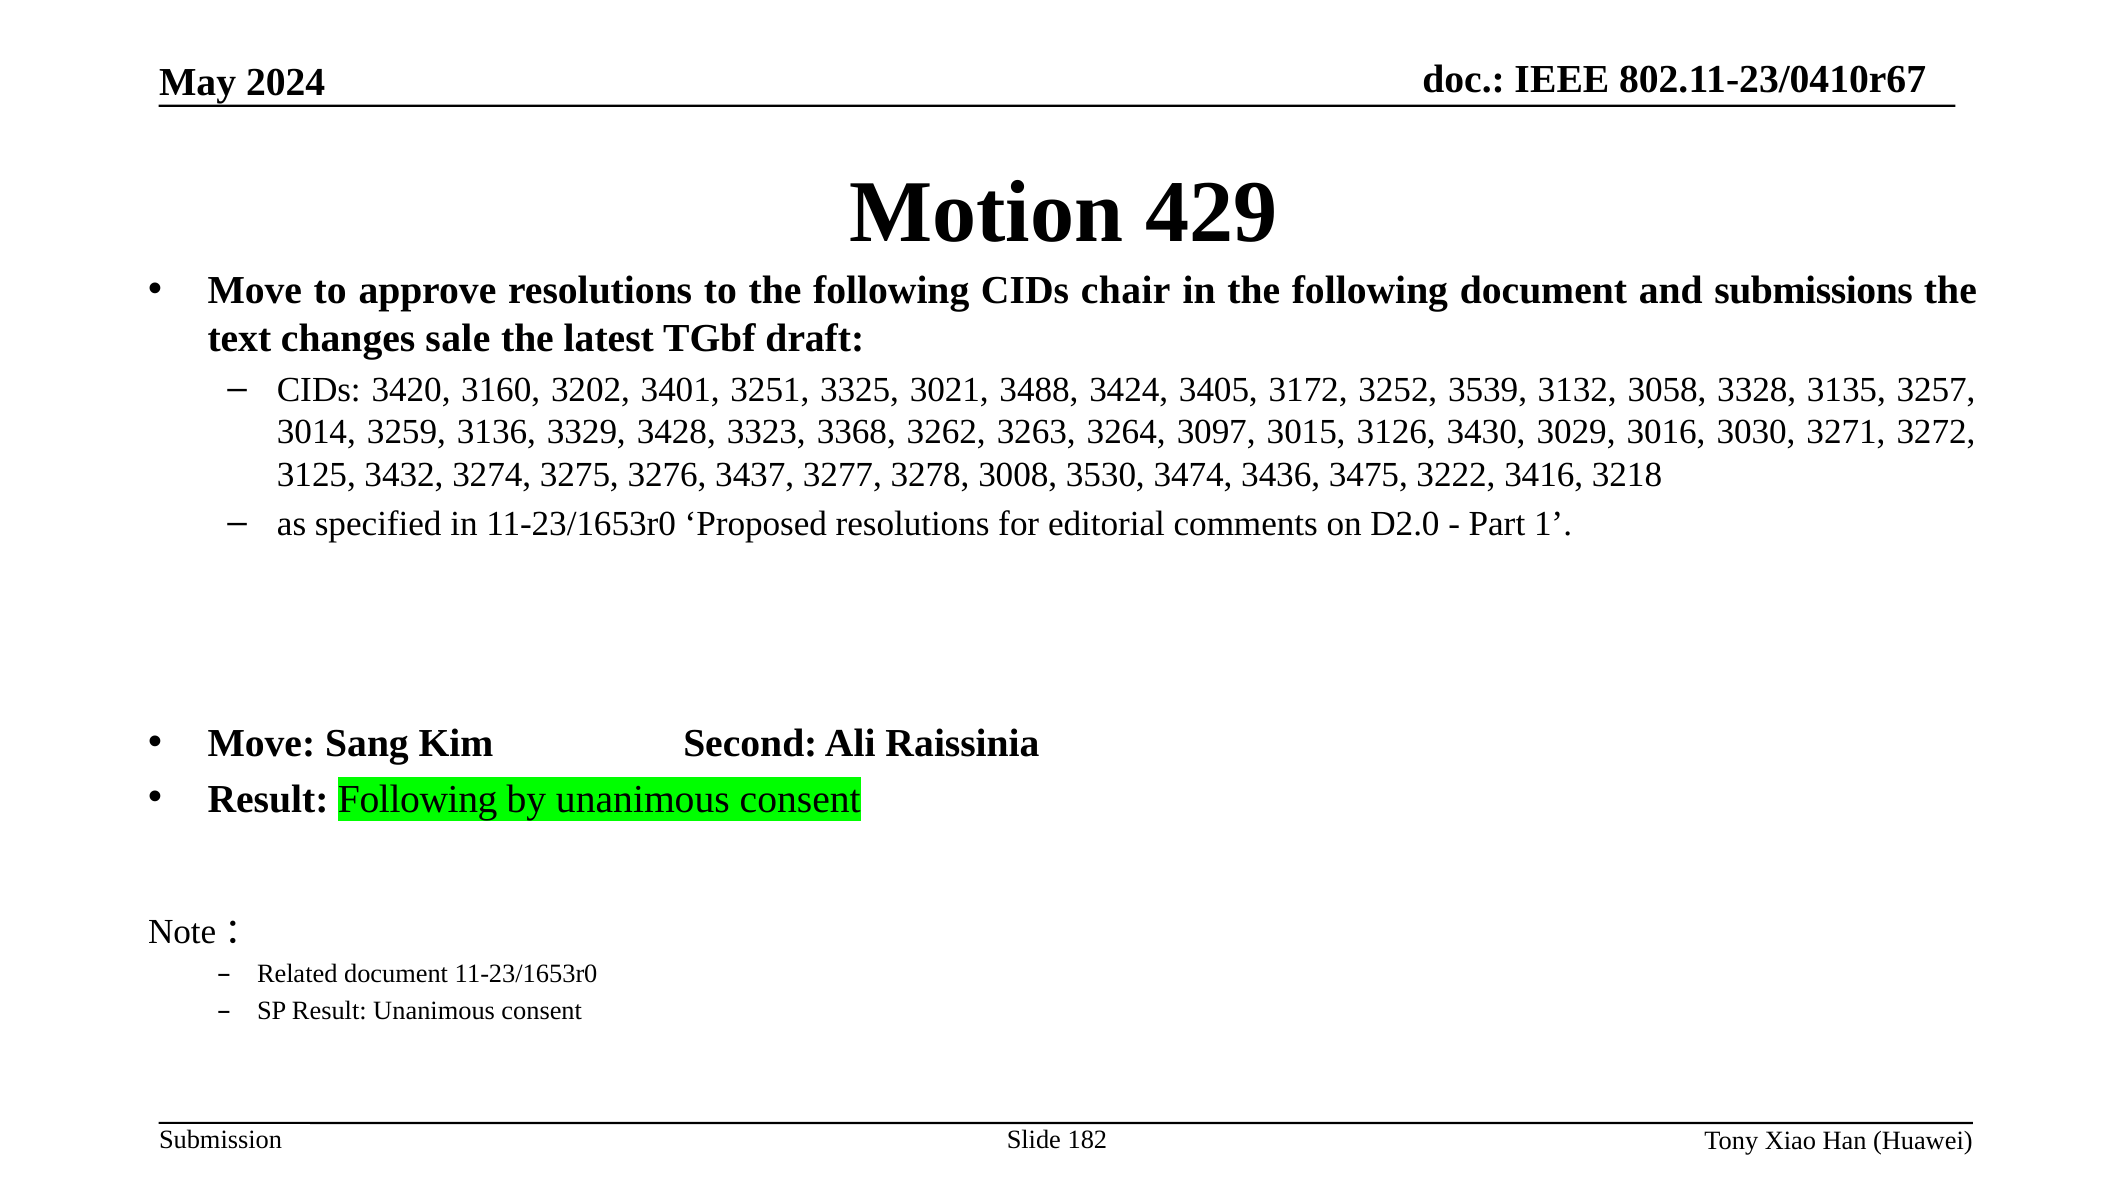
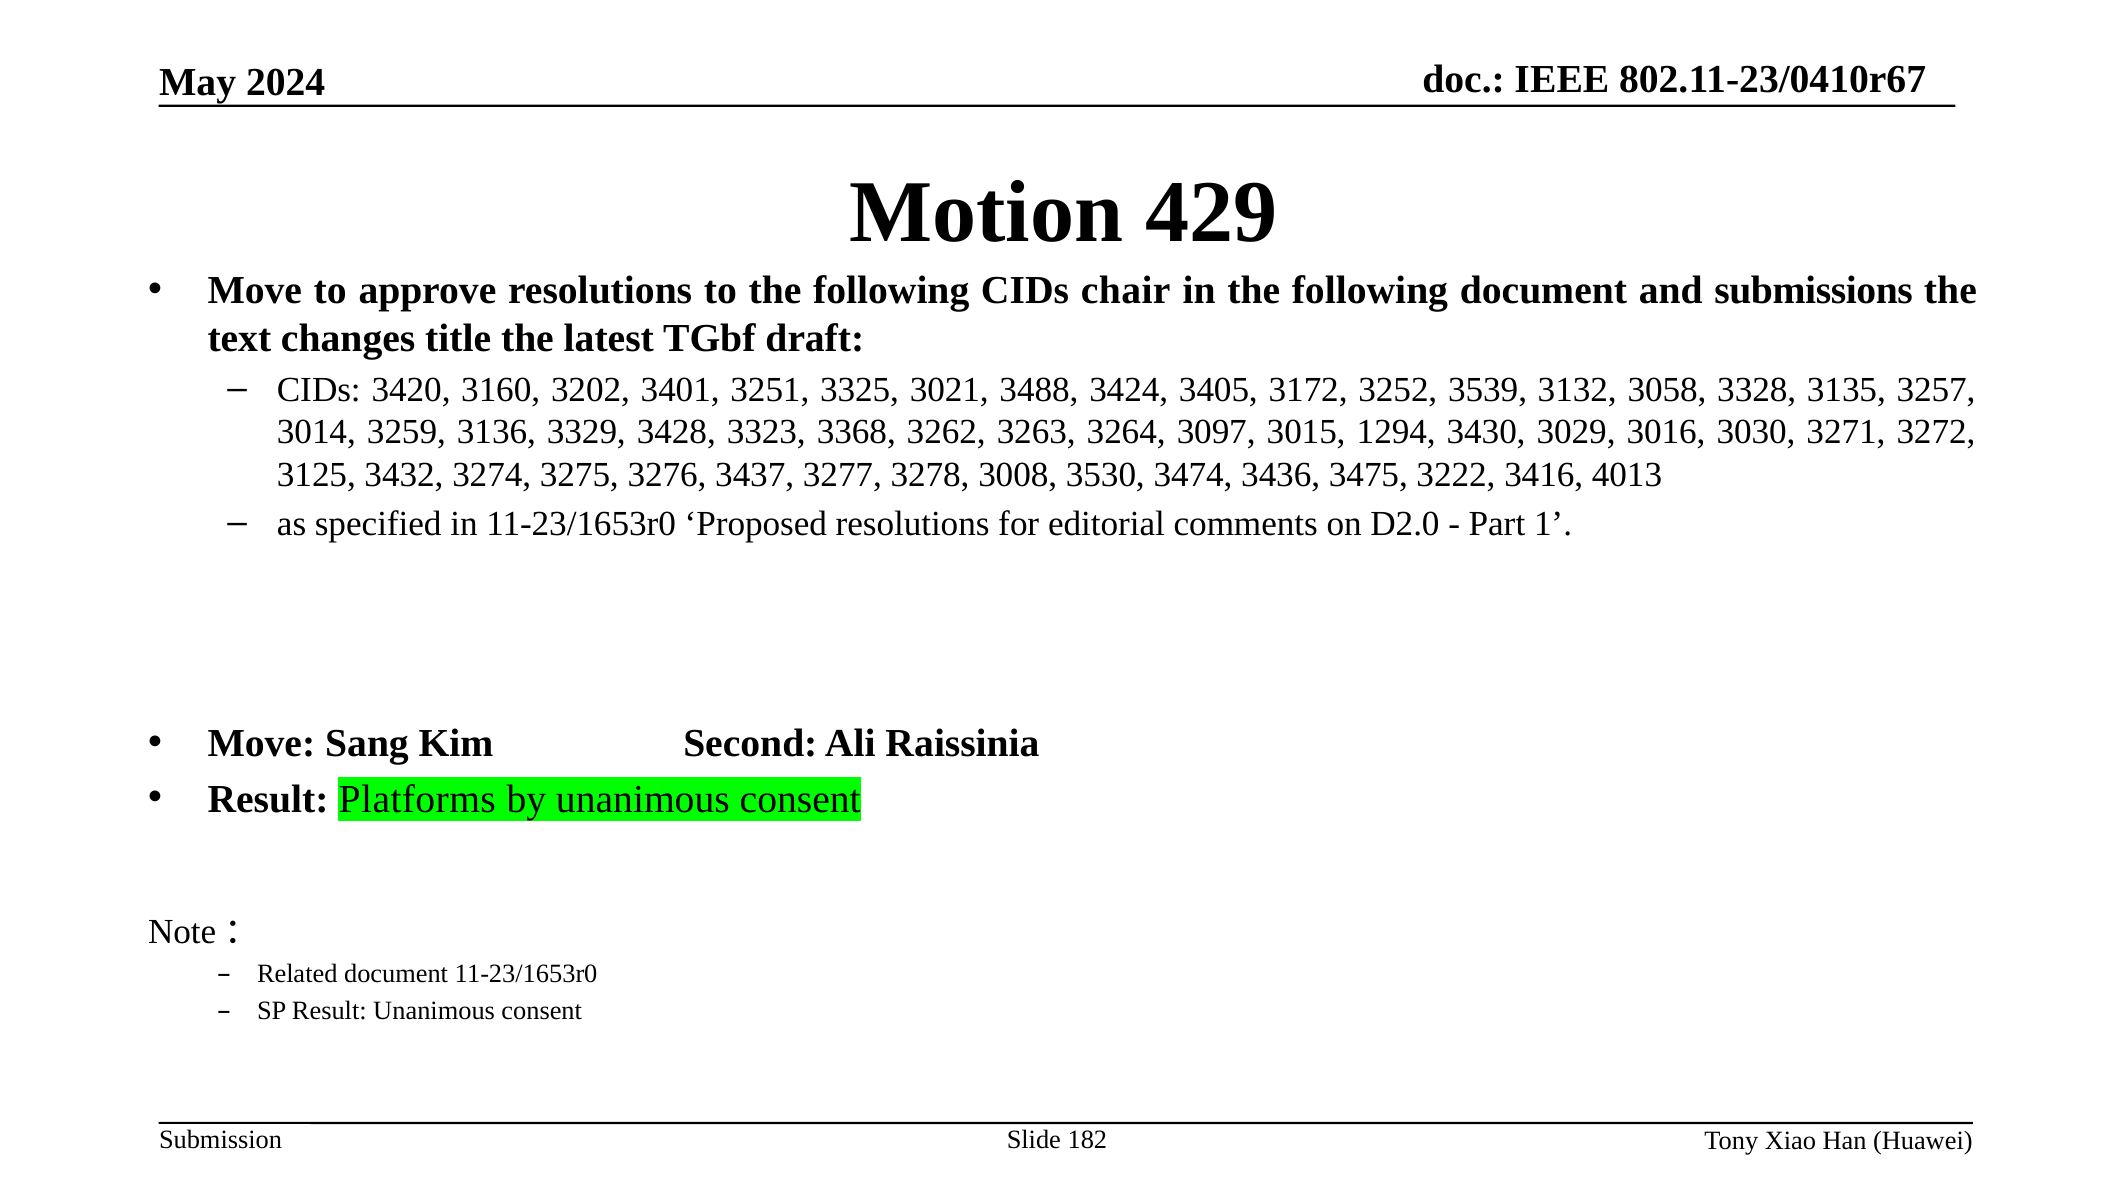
sale: sale -> title
3126: 3126 -> 1294
3218: 3218 -> 4013
Result Following: Following -> Platforms
